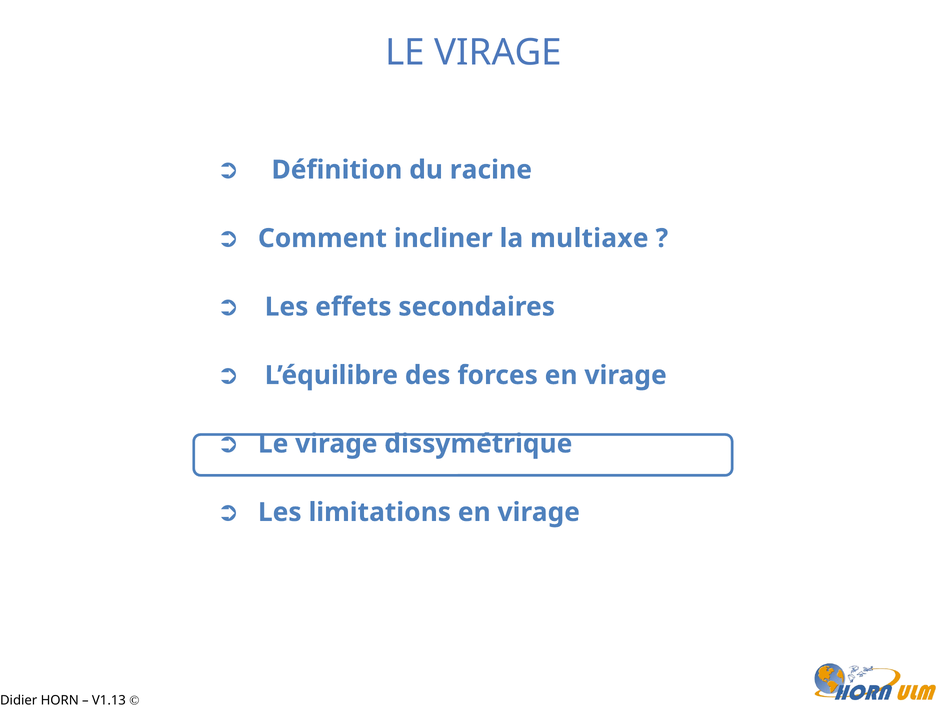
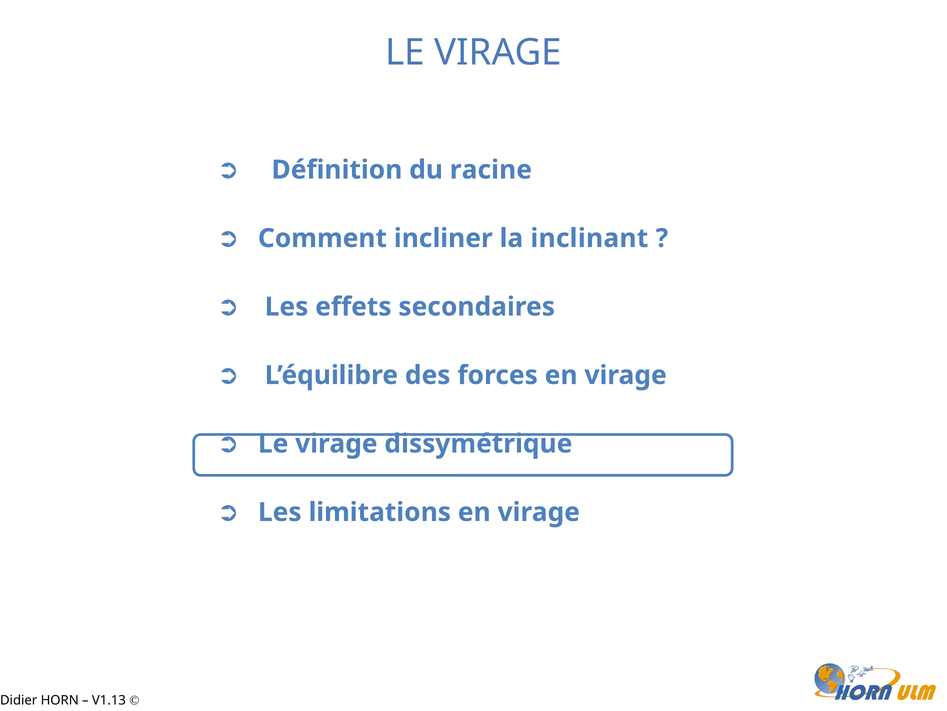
multiaxe: multiaxe -> inclinant
